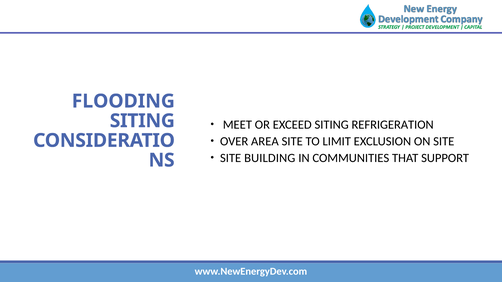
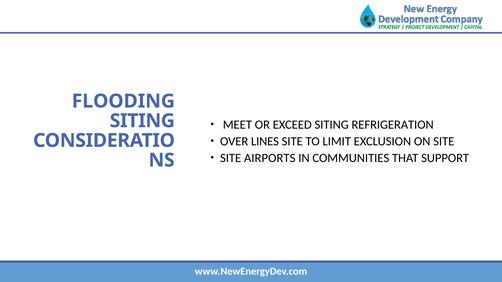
AREA: AREA -> LINES
BUILDING: BUILDING -> AIRPORTS
